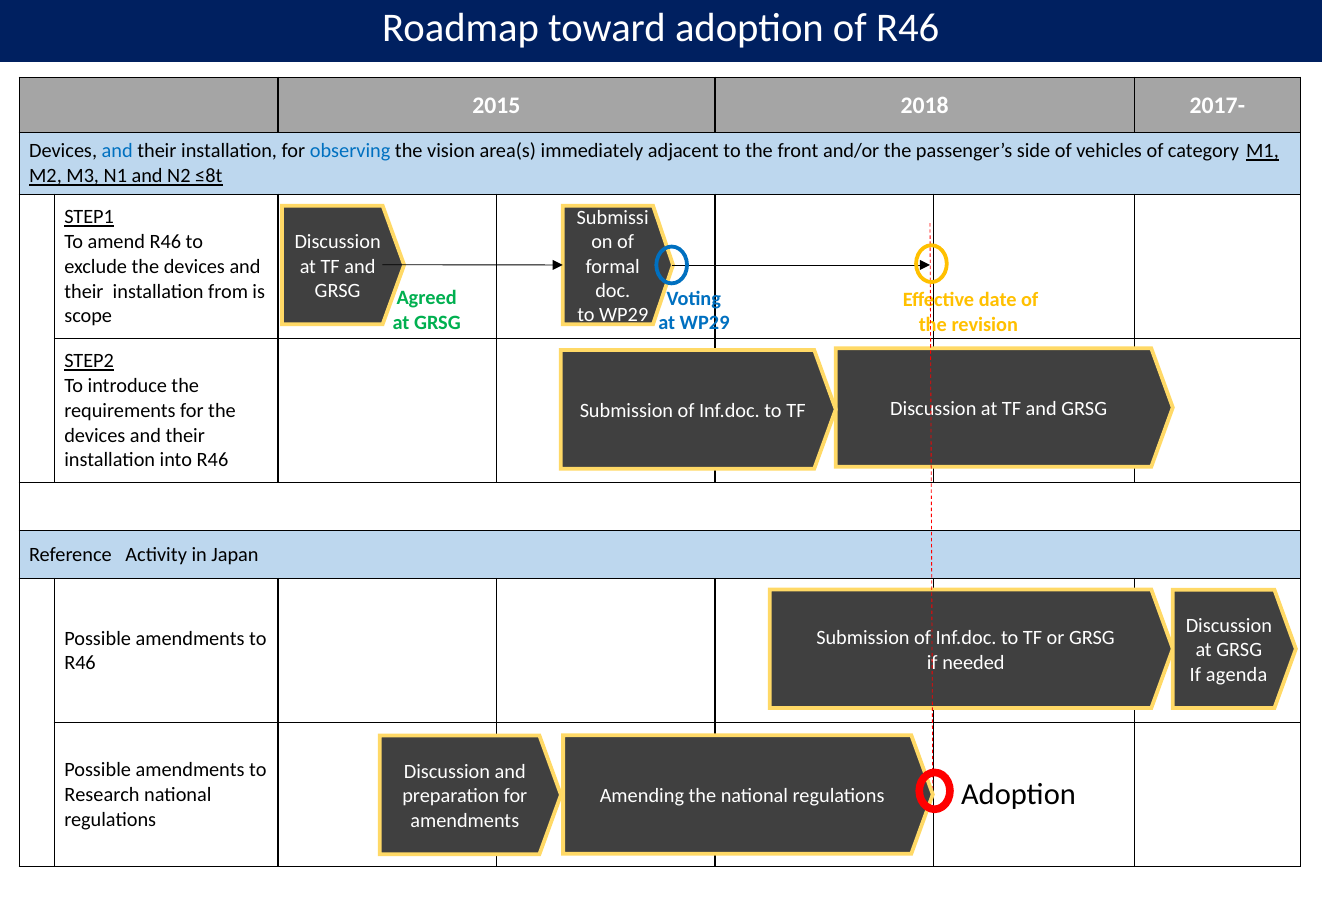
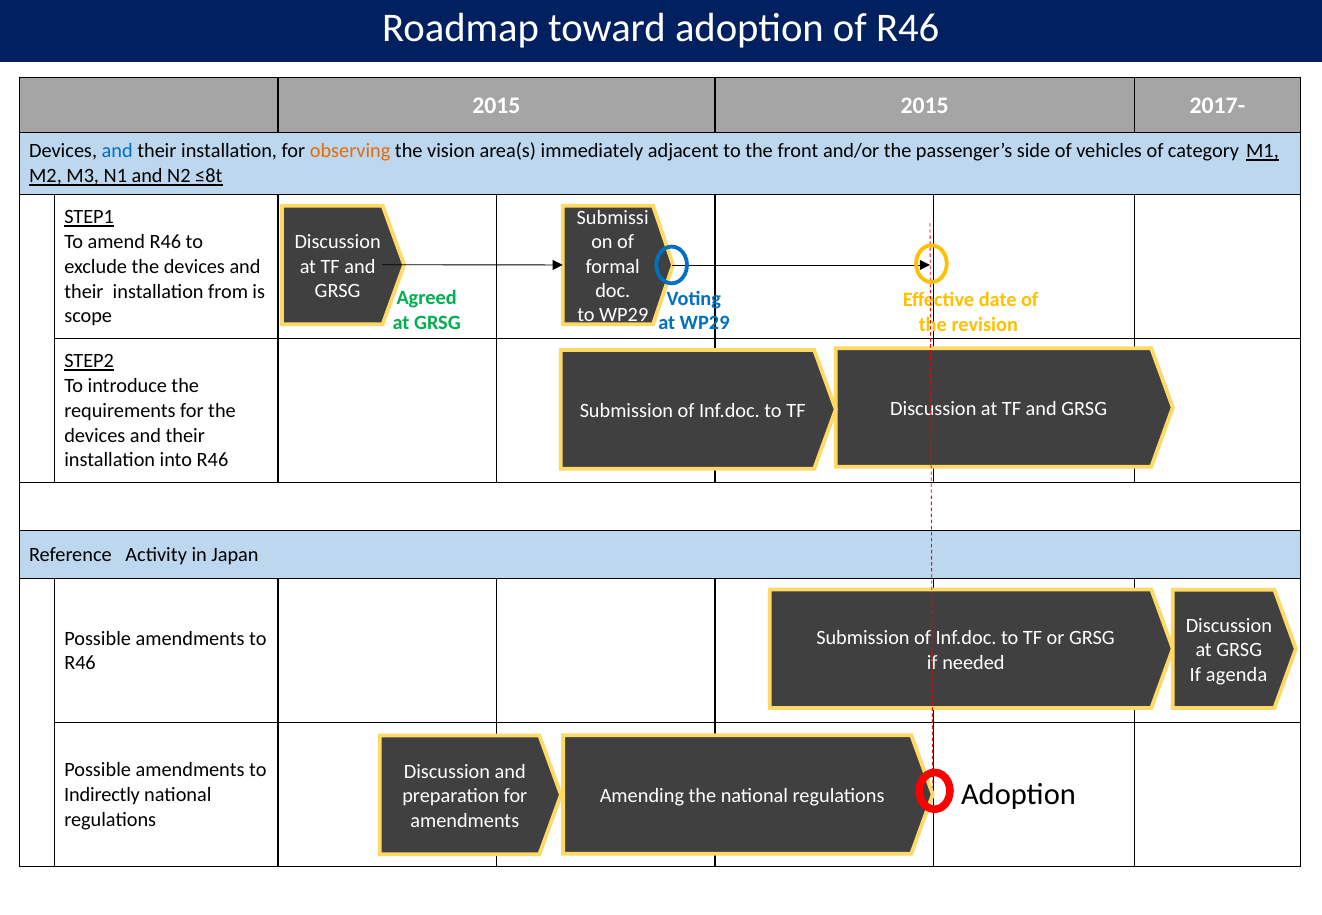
2015 2018: 2018 -> 2015
observing colour: blue -> orange
Research: Research -> Indirectly
